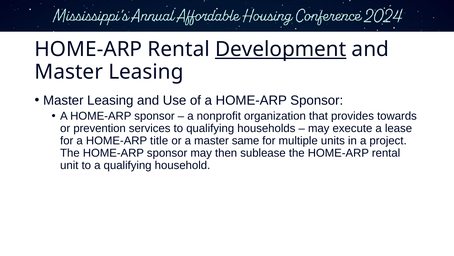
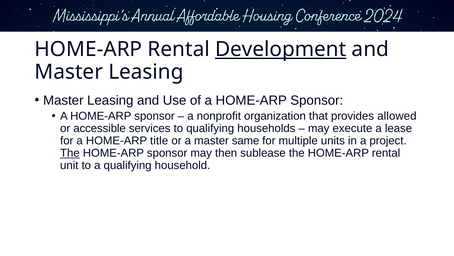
towards: towards -> allowed
prevention: prevention -> accessible
The at (70, 153) underline: none -> present
